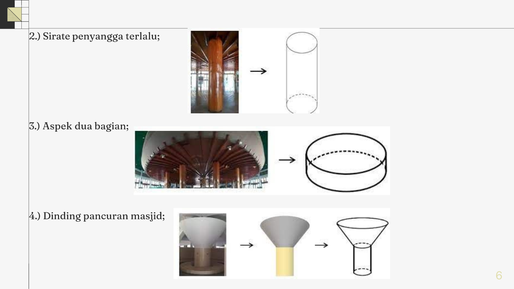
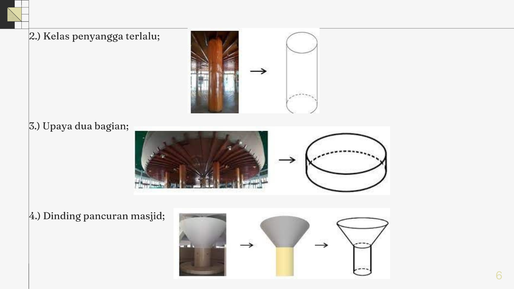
Sirate: Sirate -> Kelas
Aspek: Aspek -> Upaya
